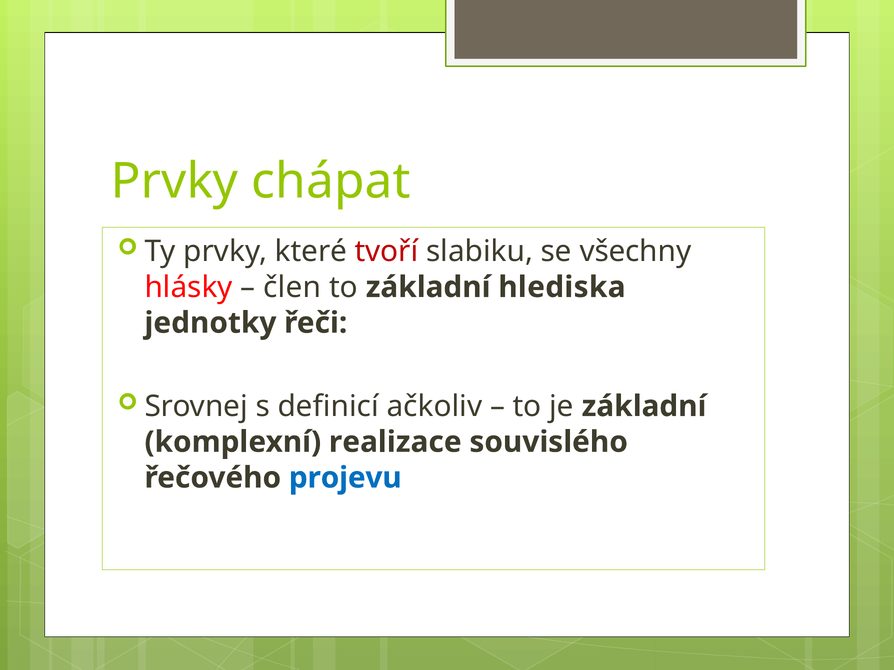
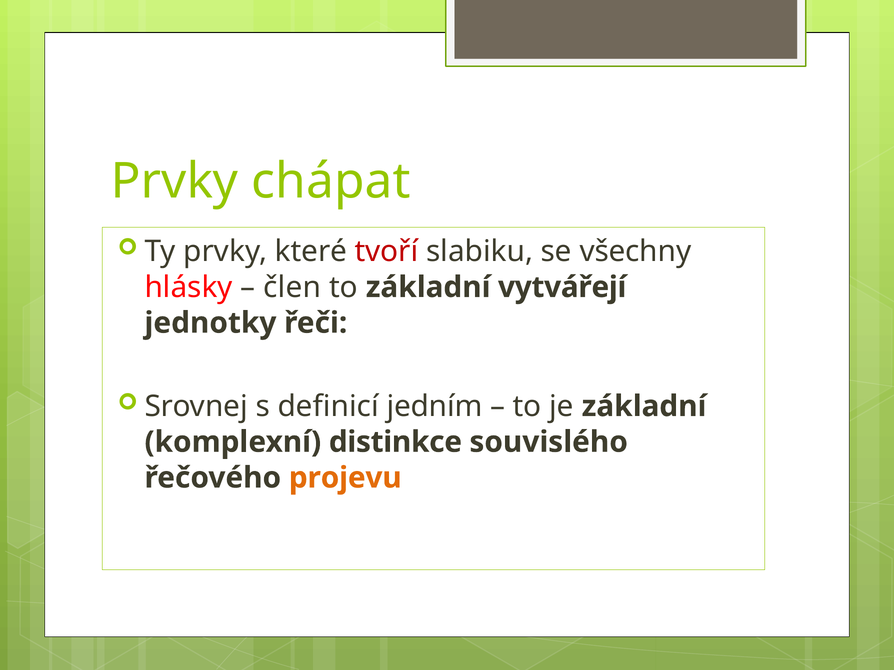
hlediska: hlediska -> vytvářejí
ačkoliv: ačkoliv -> jedním
realizace: realizace -> distinkce
projevu colour: blue -> orange
